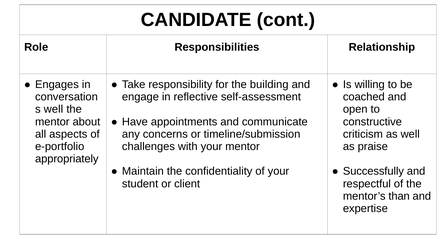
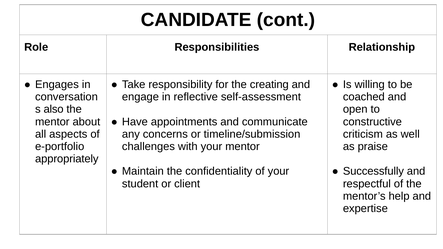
building: building -> creating
well at (53, 109): well -> also
than: than -> help
